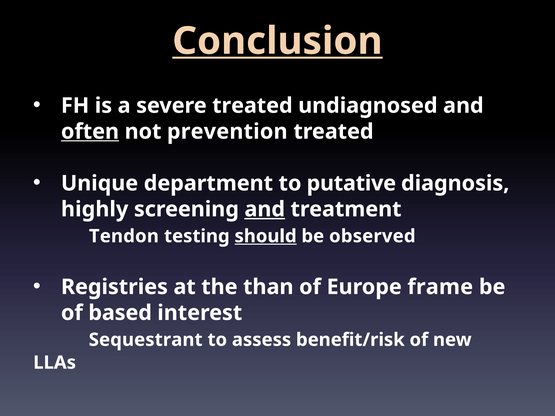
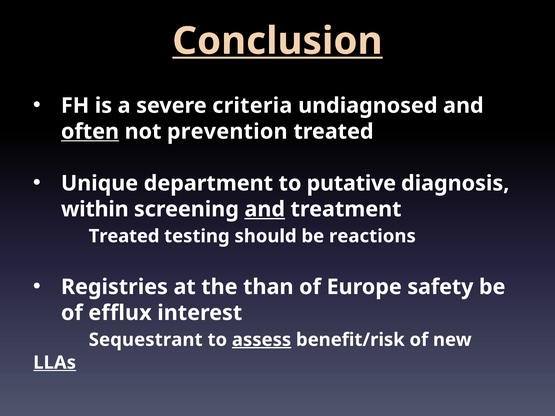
severe treated: treated -> criteria
highly: highly -> within
Tendon at (124, 236): Tendon -> Treated
should underline: present -> none
observed: observed -> reactions
frame: frame -> safety
based: based -> efflux
assess underline: none -> present
LLAs underline: none -> present
